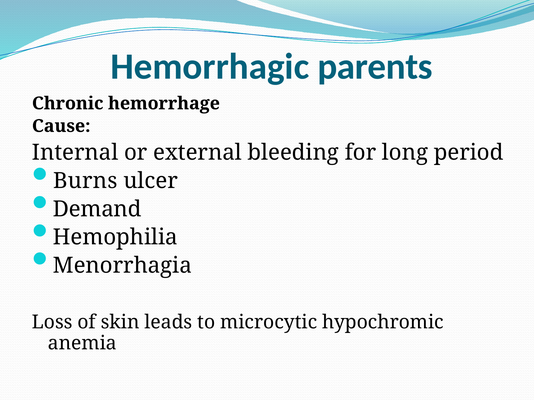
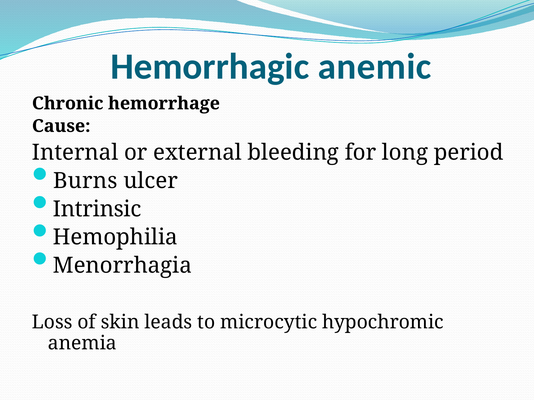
parents: parents -> anemic
Demand: Demand -> Intrinsic
